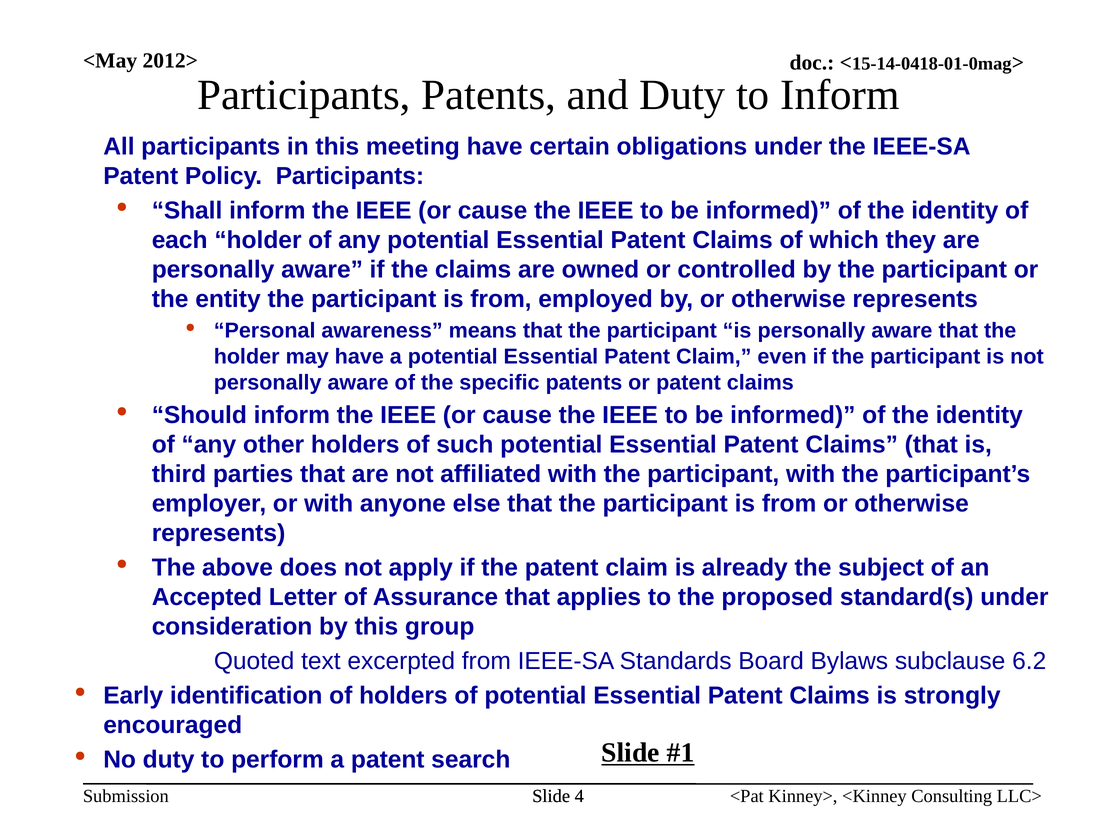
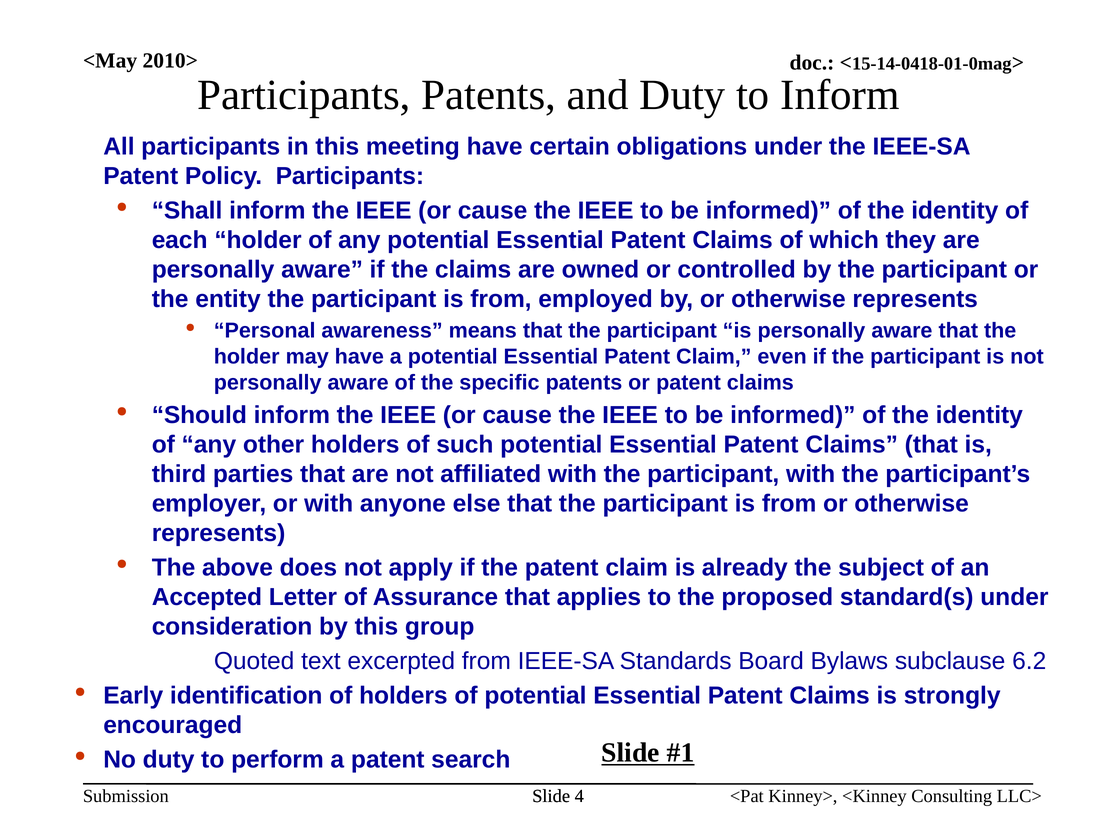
2012>: 2012> -> 2010>
